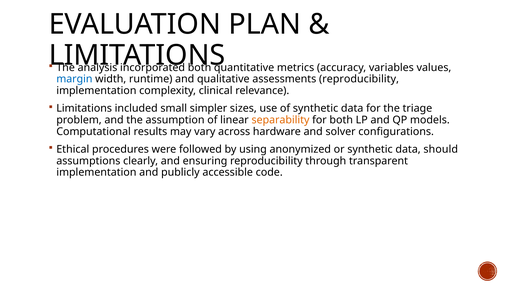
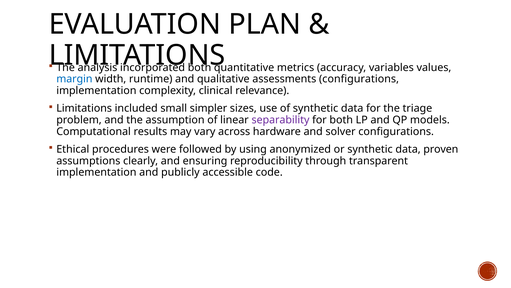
assessments reproducibility: reproducibility -> configurations
separability colour: orange -> purple
should: should -> proven
